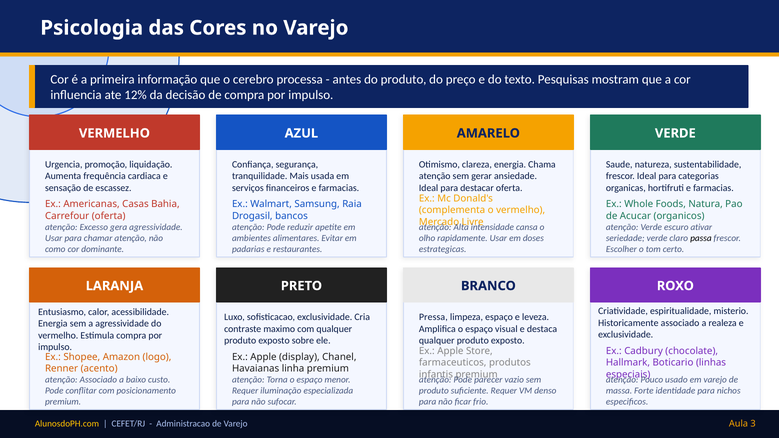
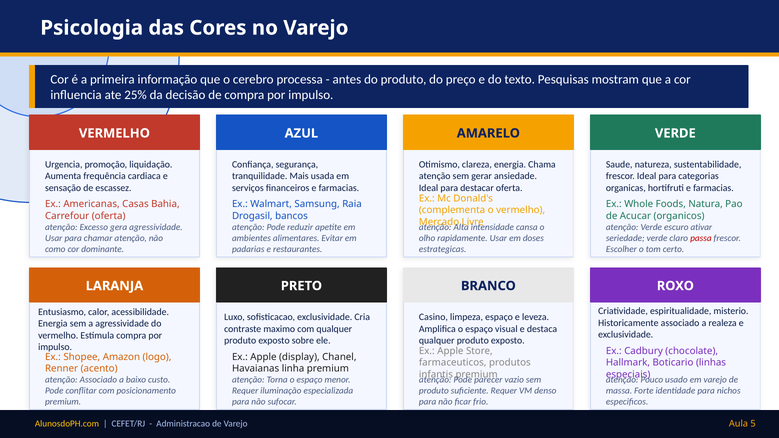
12%: 12% -> 25%
passa colour: black -> red
Pressa: Pressa -> Casino
3: 3 -> 5
